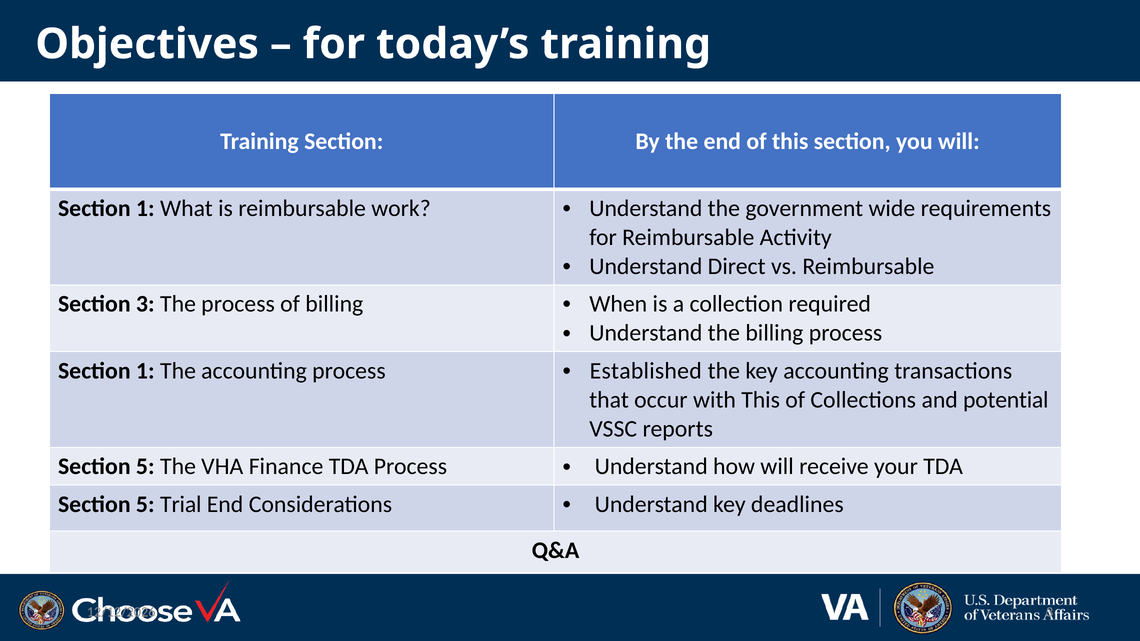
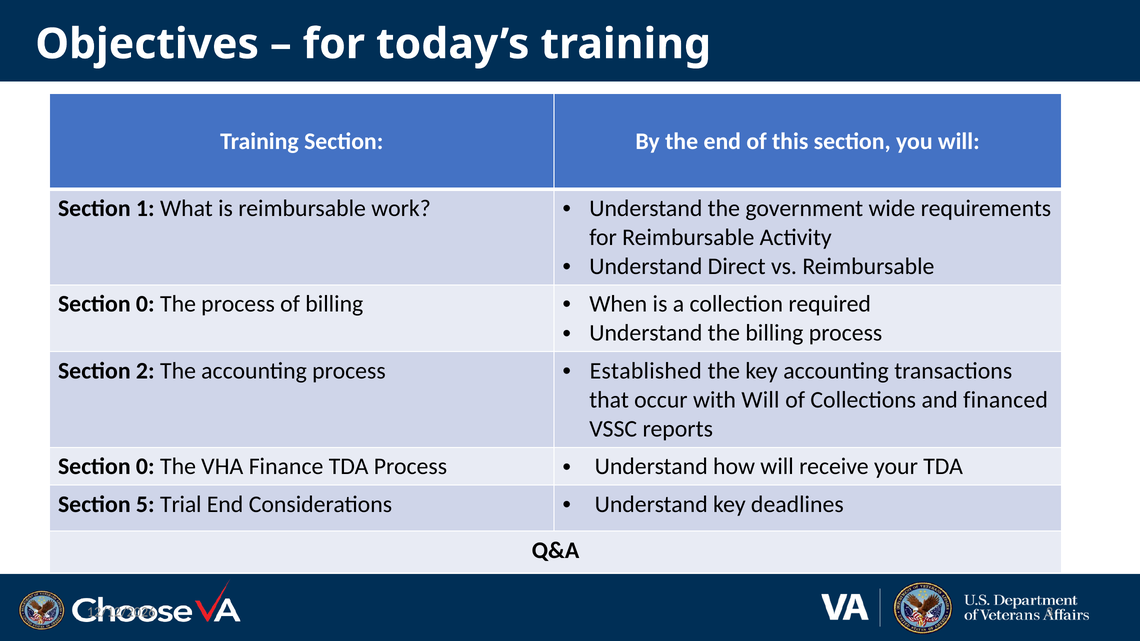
3 at (145, 304): 3 -> 0
1 at (145, 371): 1 -> 2
with This: This -> Will
potential: potential -> financed
5 at (145, 467): 5 -> 0
